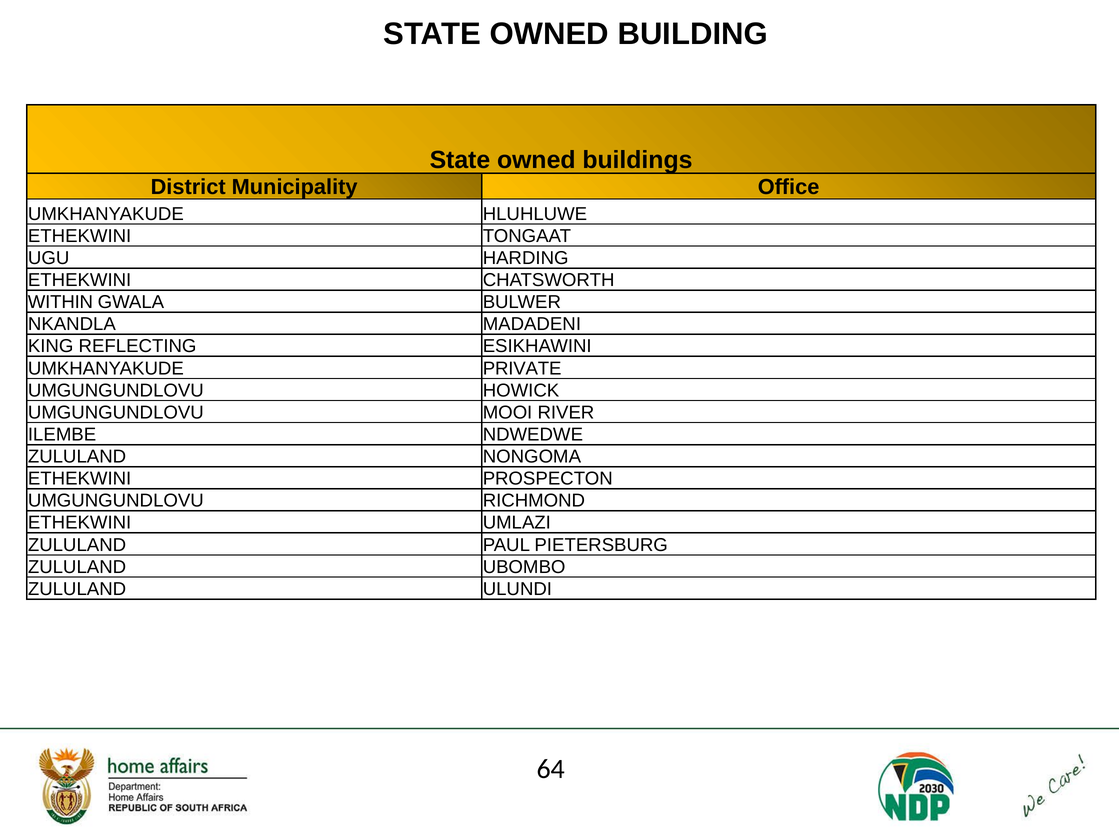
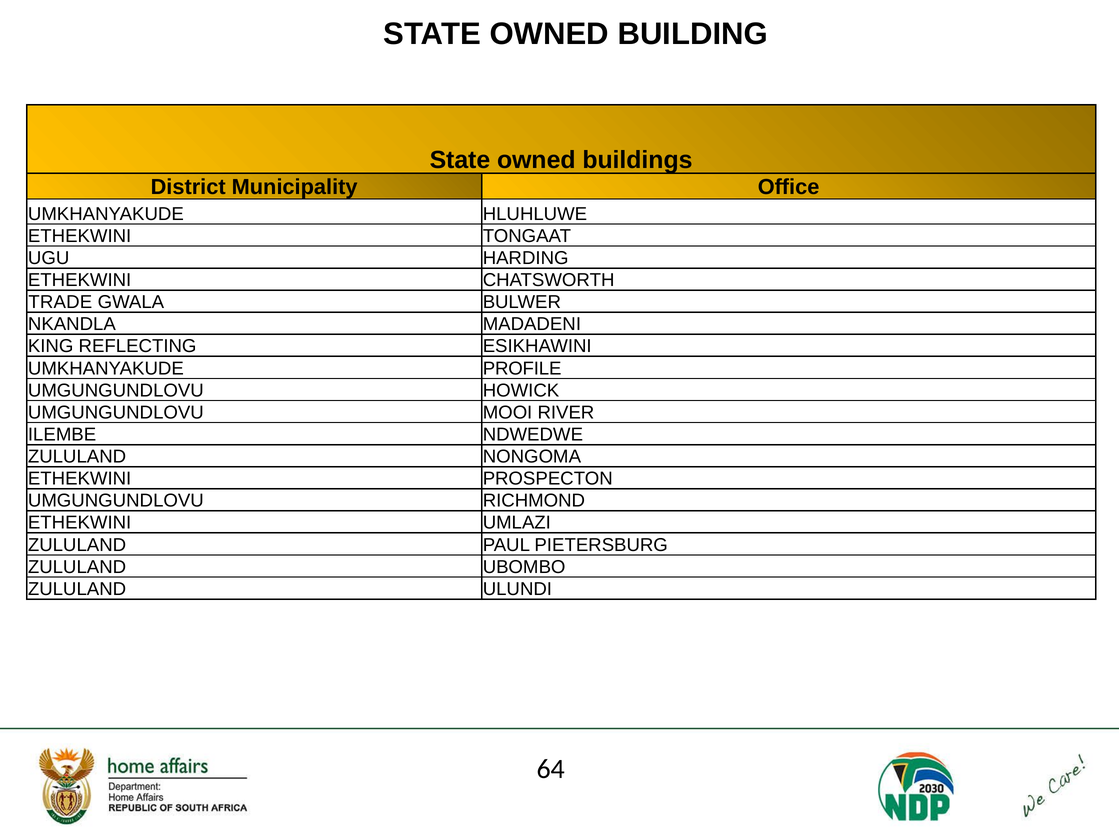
WITHIN: WITHIN -> TRADE
PRIVATE: PRIVATE -> PROFILE
